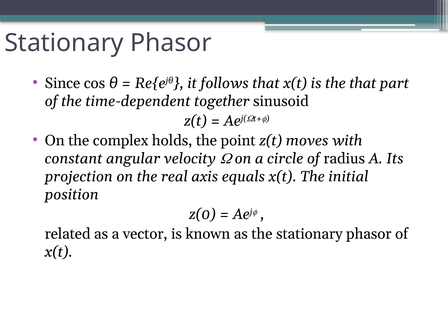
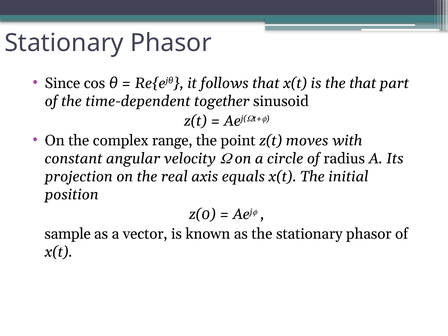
holds: holds -> range
related: related -> sample
